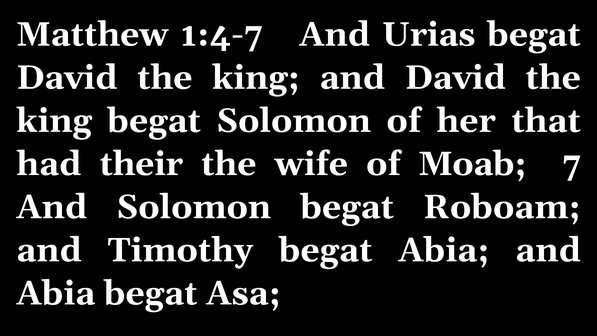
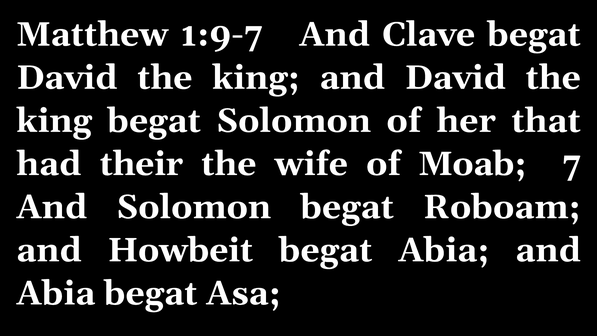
1:4-7: 1:4-7 -> 1:9-7
Urias: Urias -> Clave
Timothy: Timothy -> Howbeit
